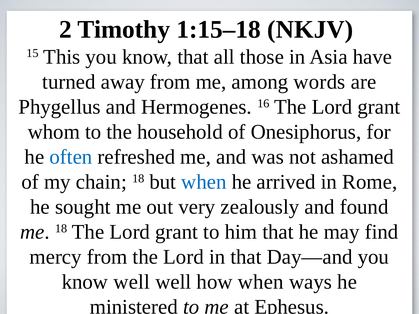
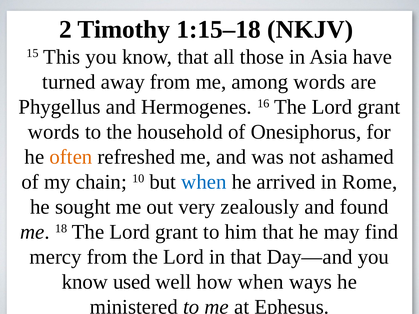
whom at (54, 132): whom -> words
often colour: blue -> orange
chain 18: 18 -> 10
know well: well -> used
